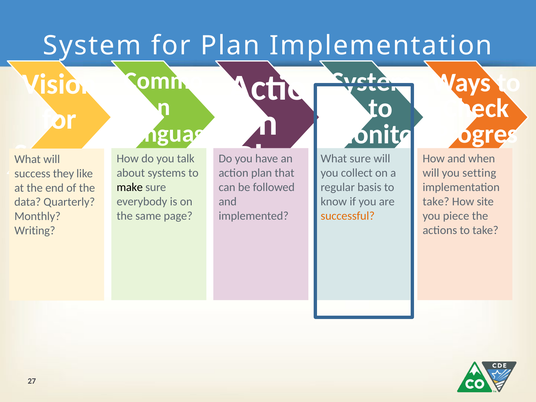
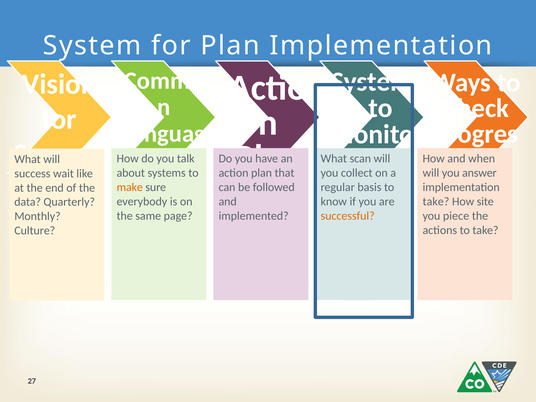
What sure: sure -> scan
setting: setting -> answer
they: they -> wait
make colour: black -> orange
Writing: Writing -> Culture
